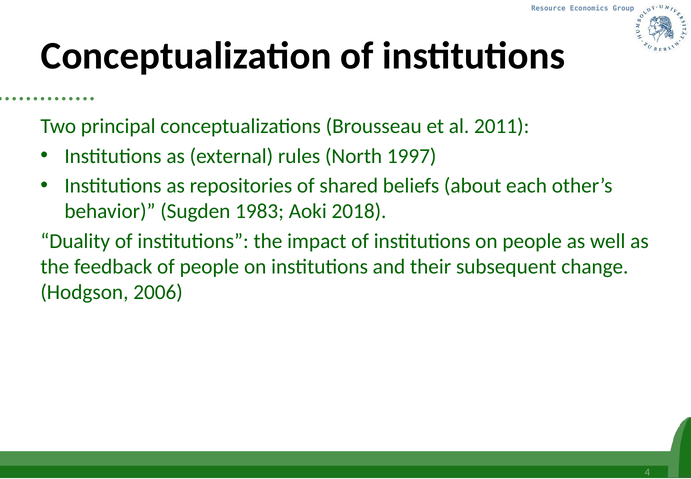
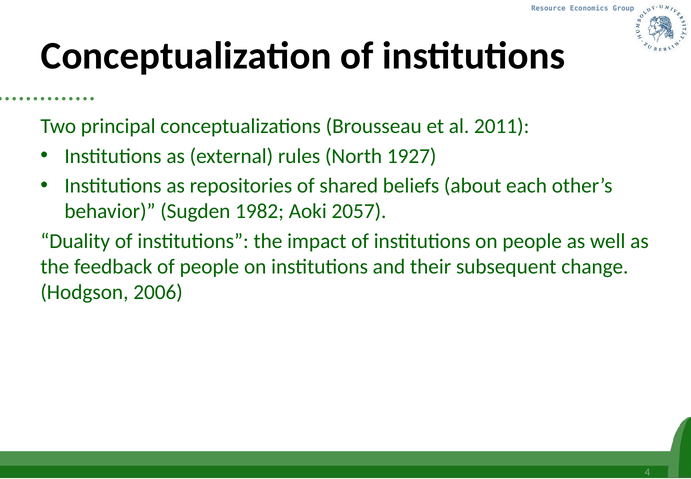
1997: 1997 -> 1927
1983: 1983 -> 1982
2018: 2018 -> 2057
